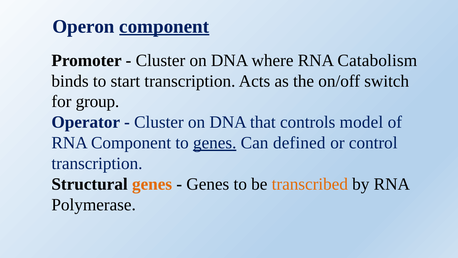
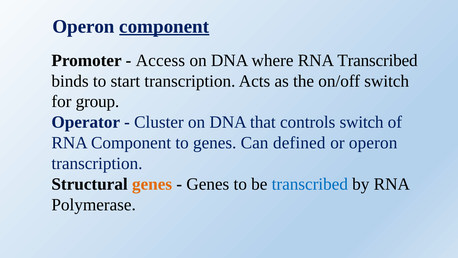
Cluster at (160, 60): Cluster -> Access
RNA Catabolism: Catabolism -> Transcribed
controls model: model -> switch
genes at (215, 143) underline: present -> none
or control: control -> operon
transcribed at (310, 184) colour: orange -> blue
